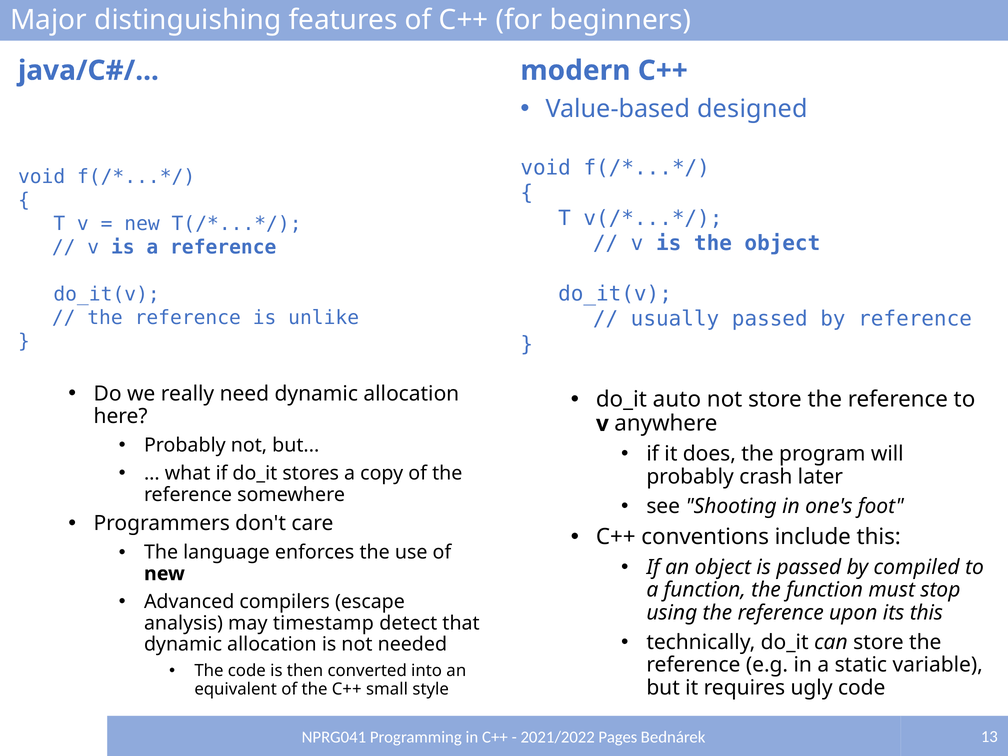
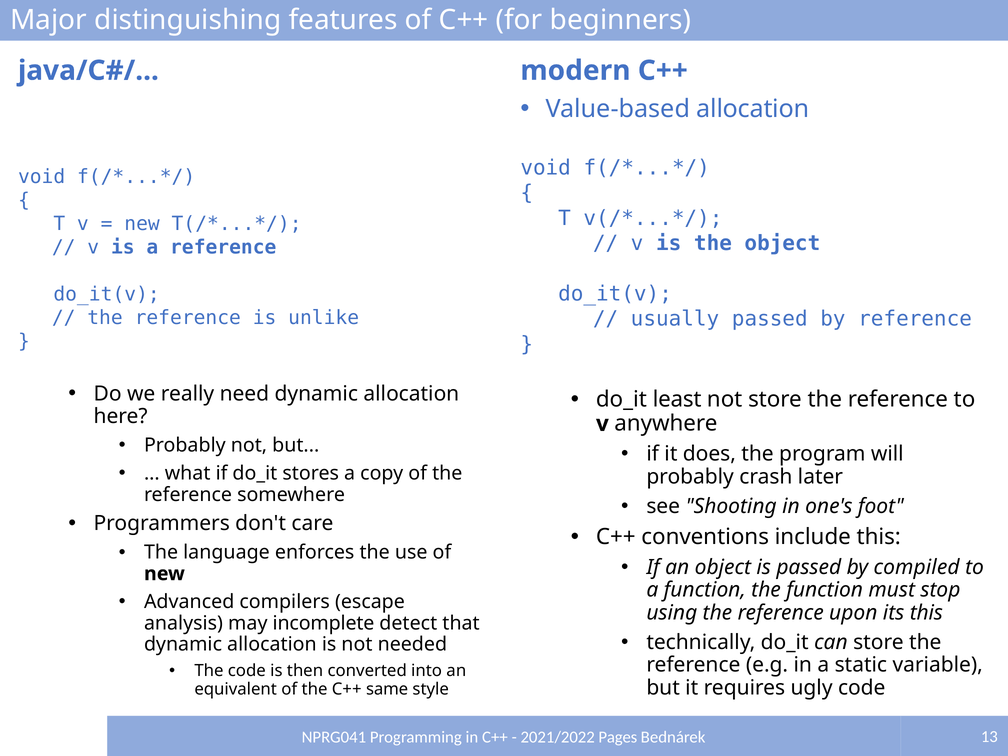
Value-based designed: designed -> allocation
auto: auto -> least
timestamp: timestamp -> incomplete
small: small -> same
